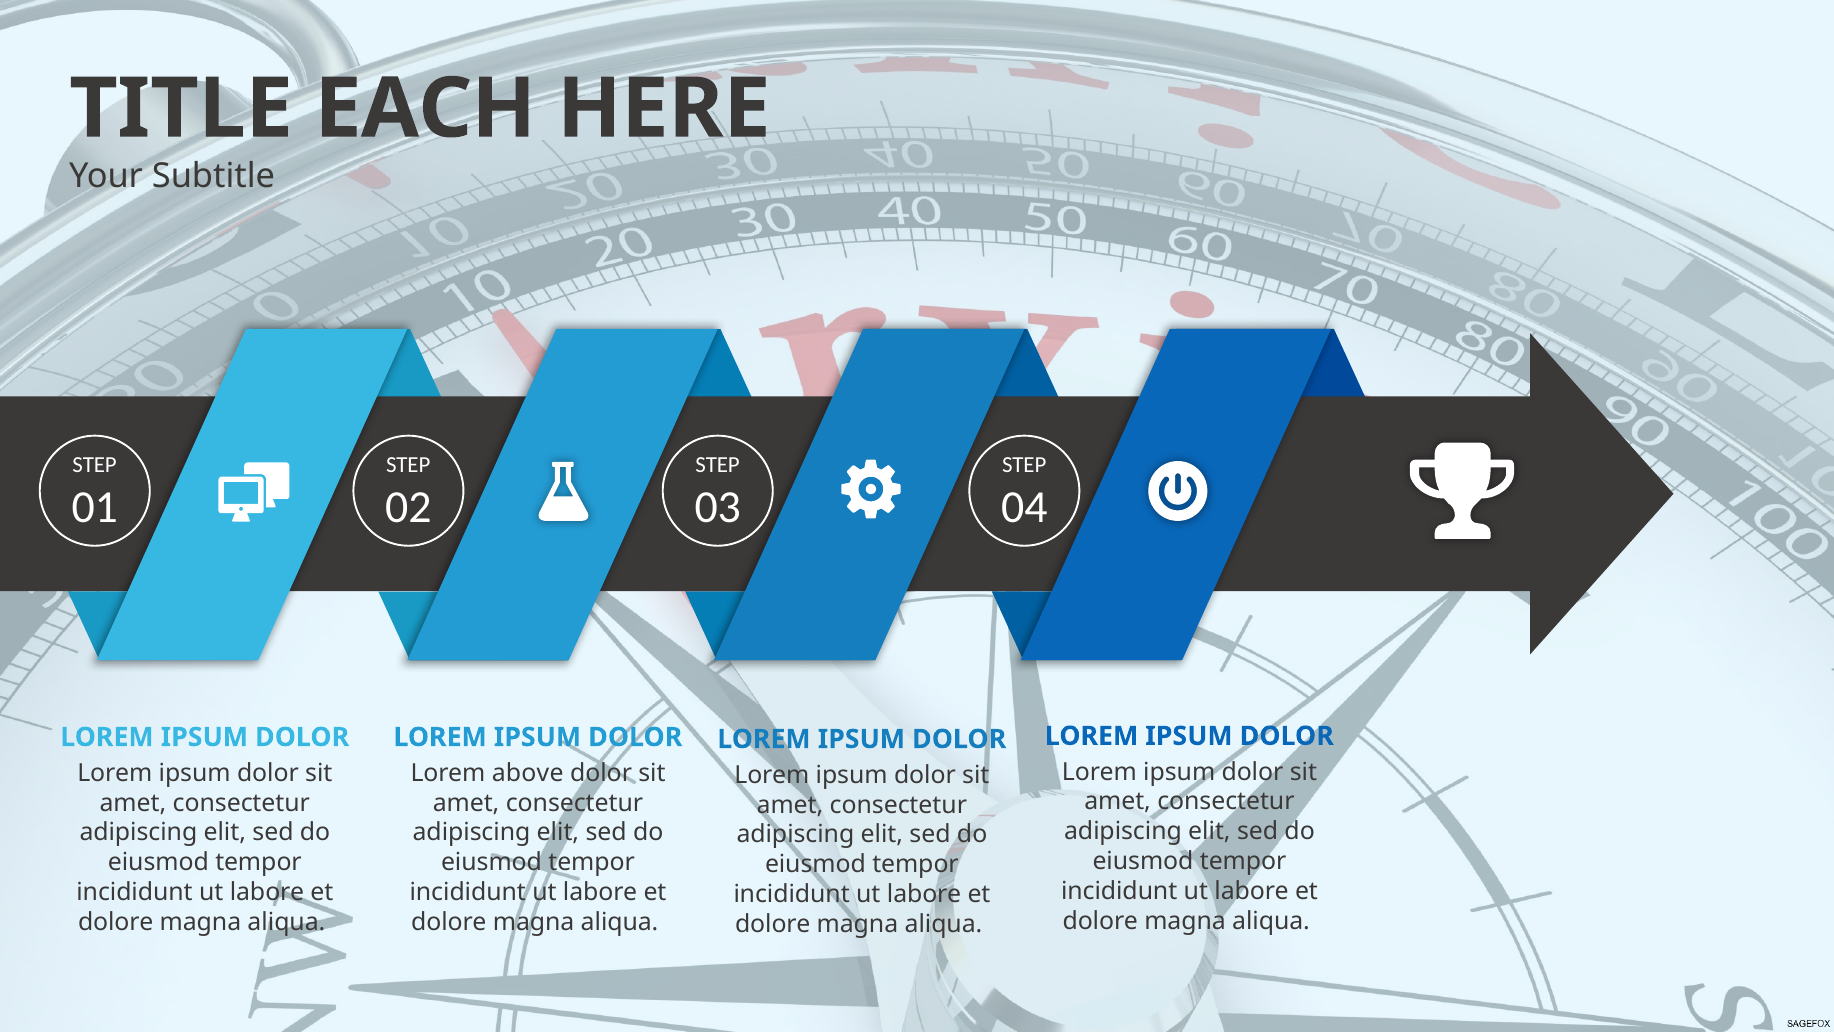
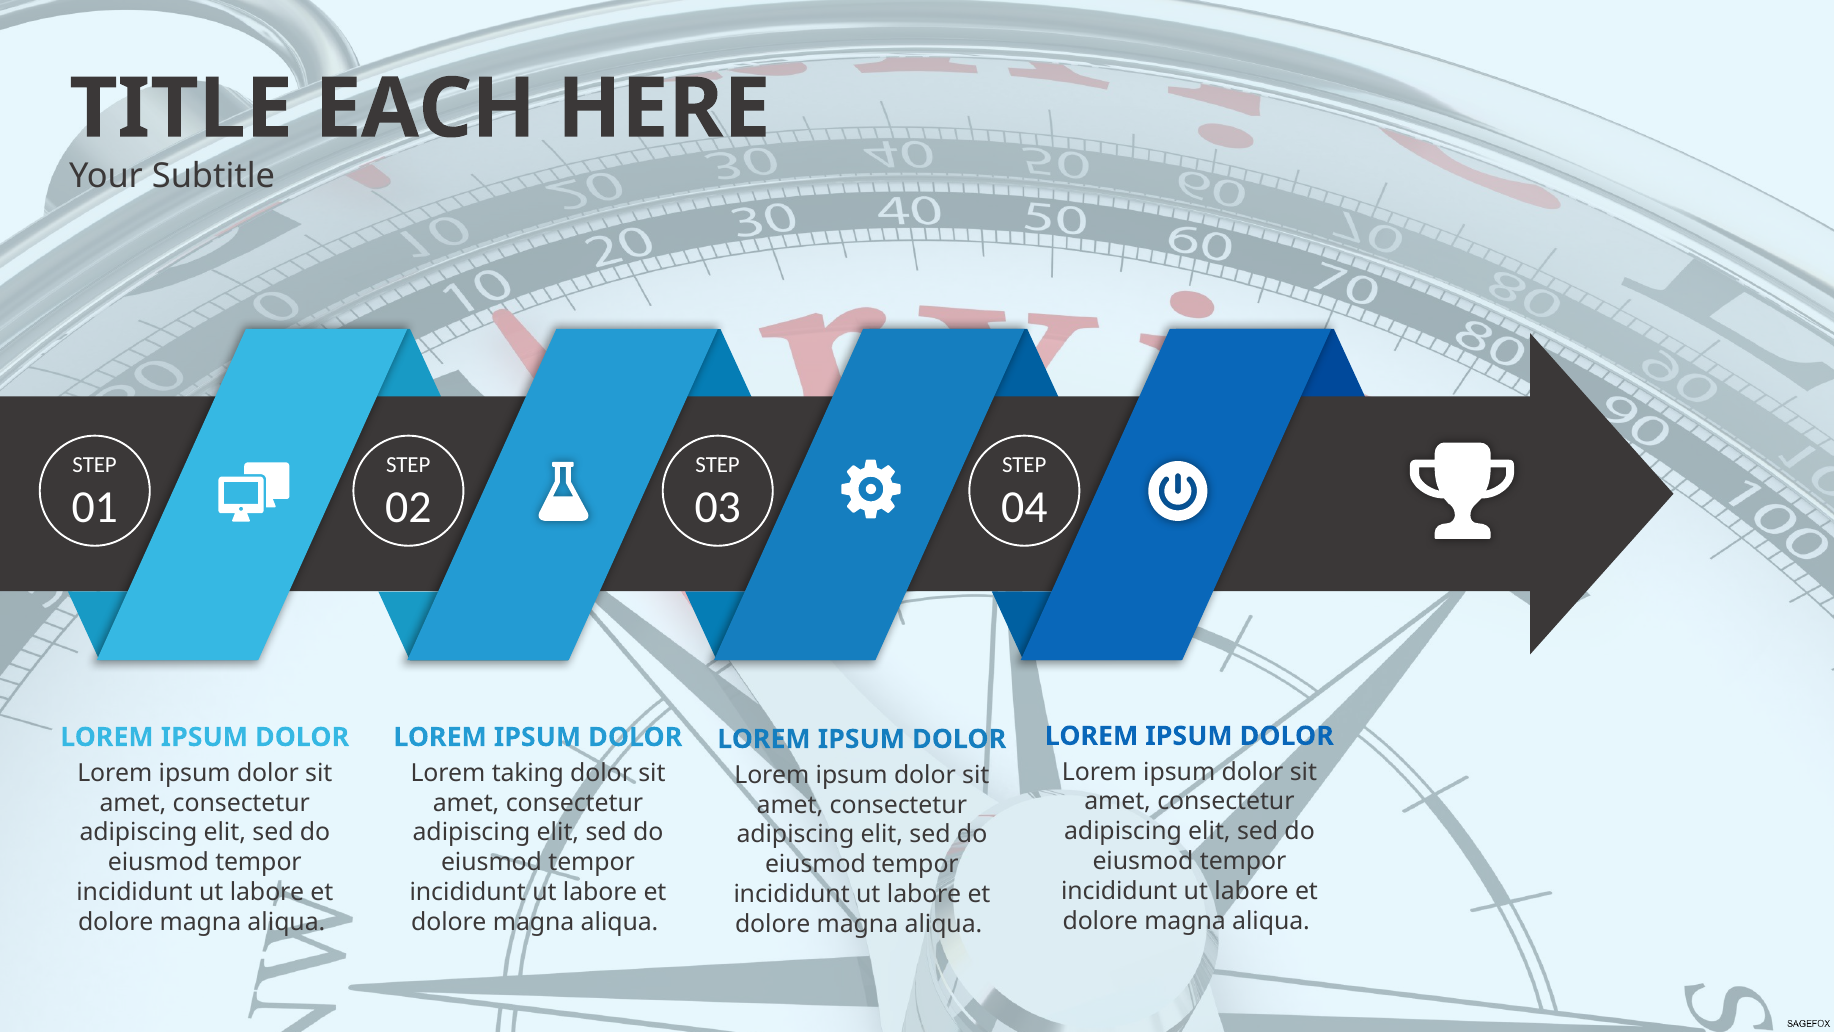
above: above -> taking
